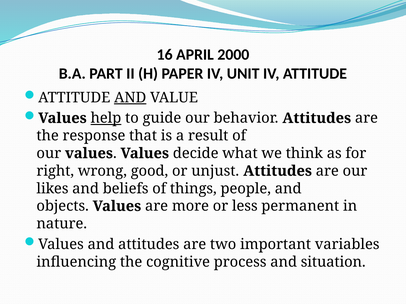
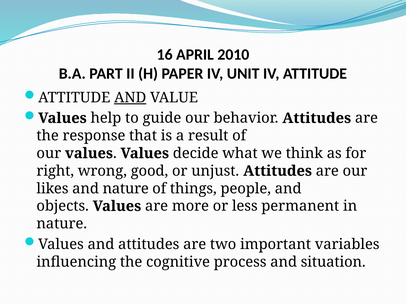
2000: 2000 -> 2010
help underline: present -> none
and beliefs: beliefs -> nature
